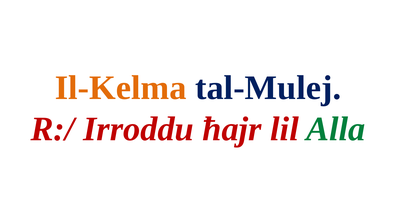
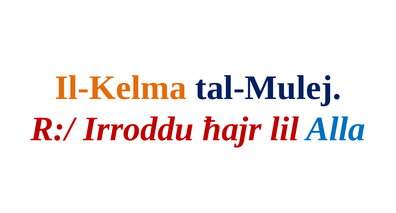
Alla colour: green -> blue
